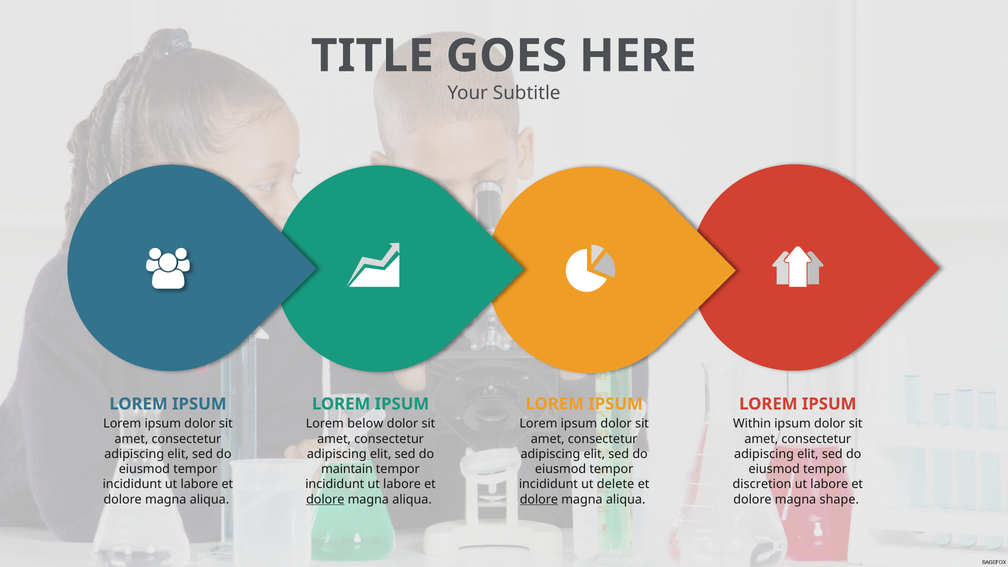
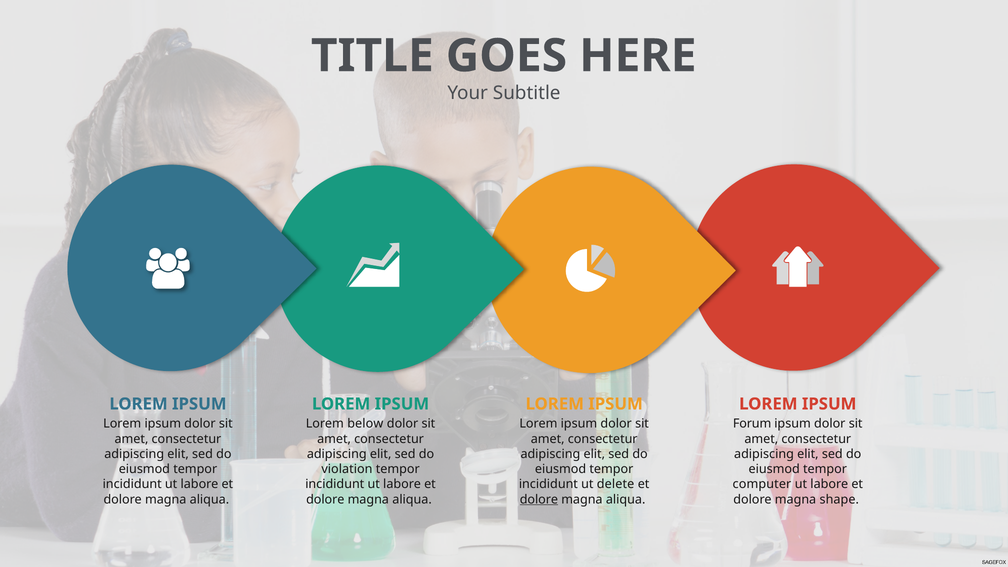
Within: Within -> Forum
maintain: maintain -> violation
discretion: discretion -> computer
dolore at (325, 499) underline: present -> none
